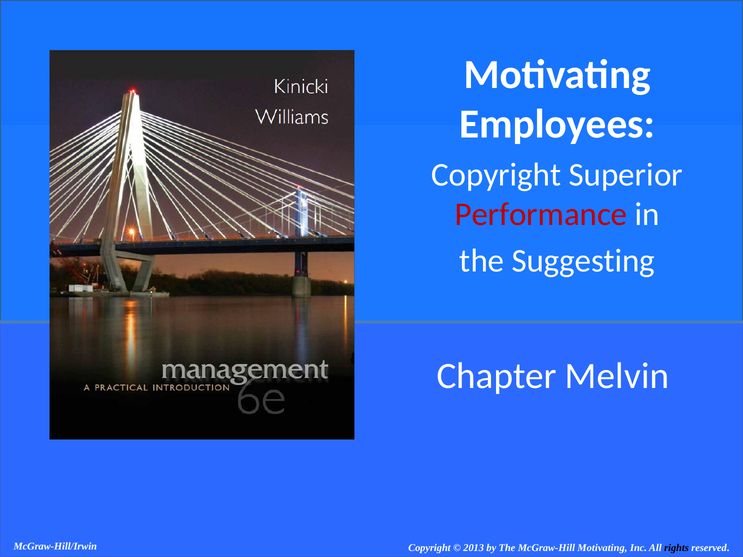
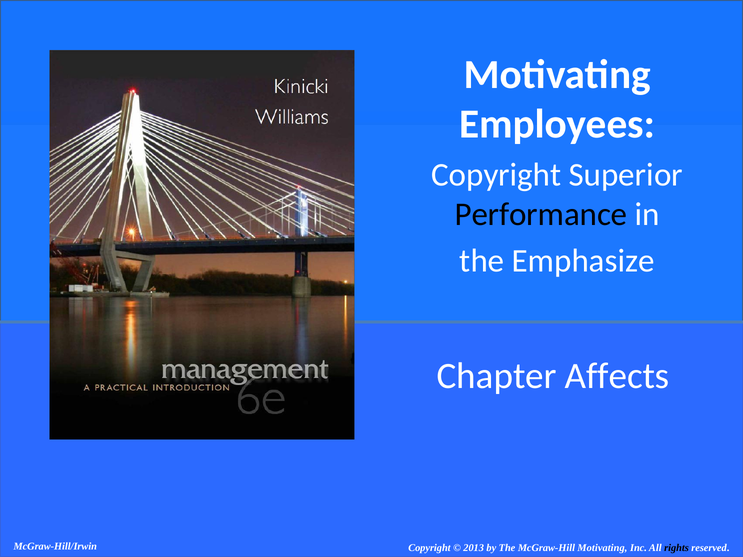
Performance colour: red -> black
Suggesting: Suggesting -> Emphasize
Melvin: Melvin -> Affects
